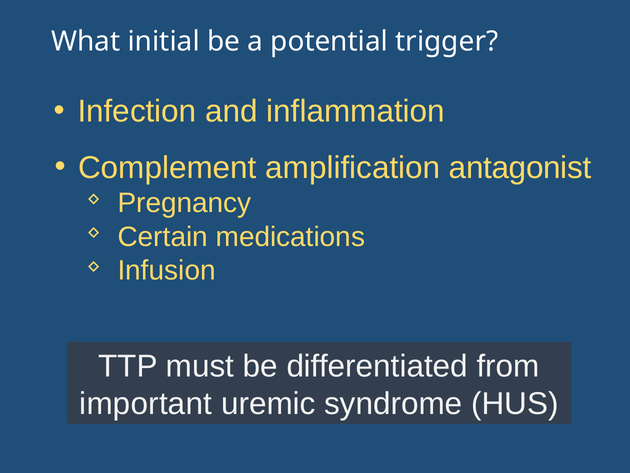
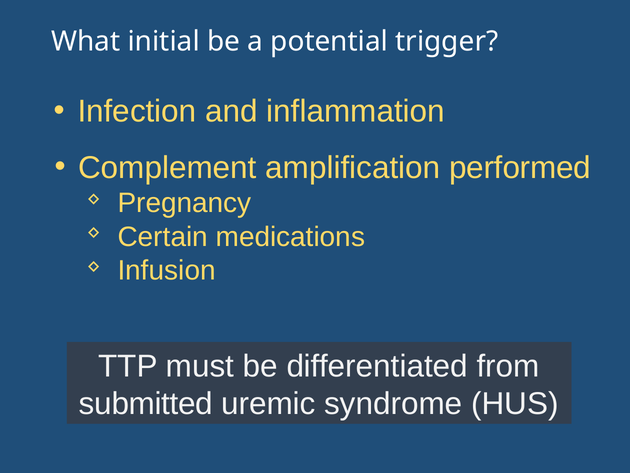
antagonist: antagonist -> performed
important: important -> submitted
